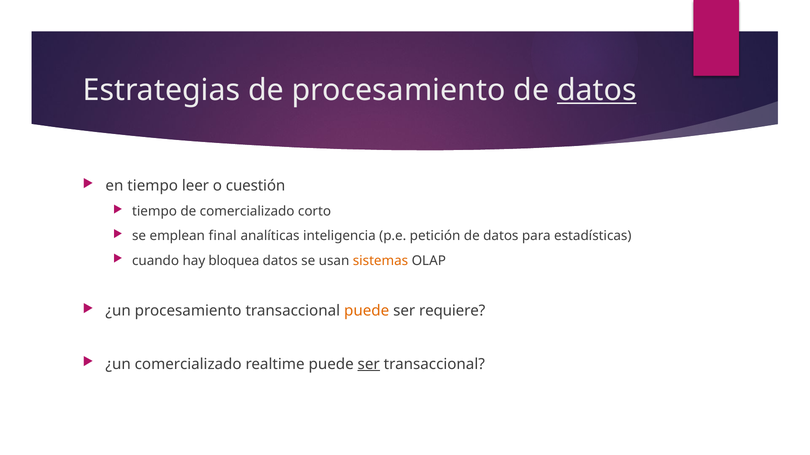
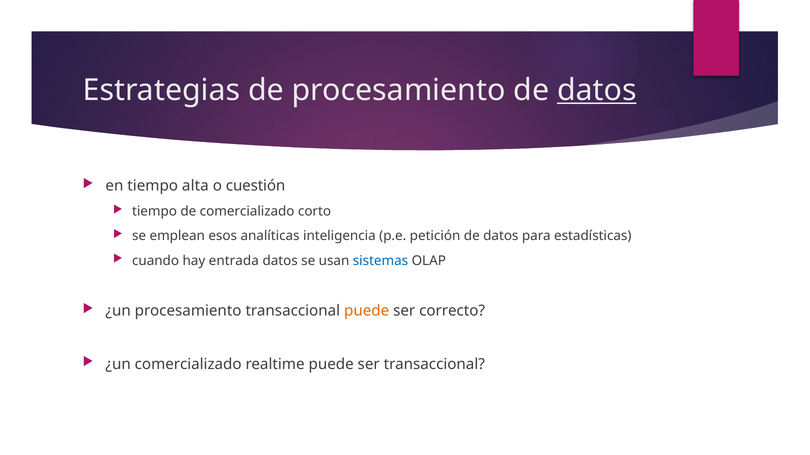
leer: leer -> alta
final: final -> esos
bloquea: bloquea -> entrada
sistemas colour: orange -> blue
requiere: requiere -> correcto
ser at (369, 365) underline: present -> none
